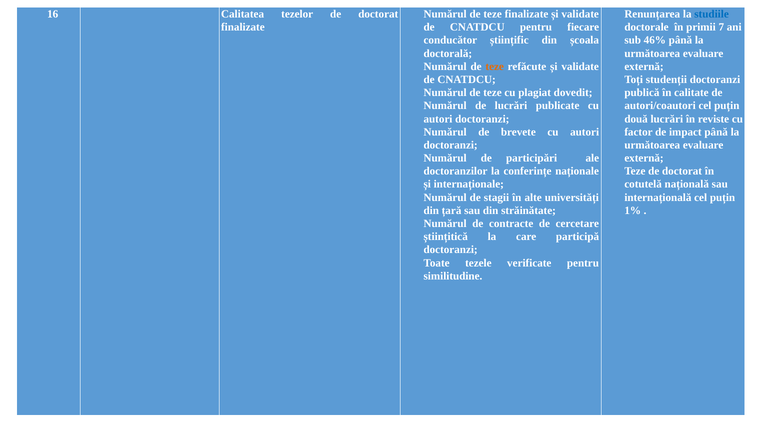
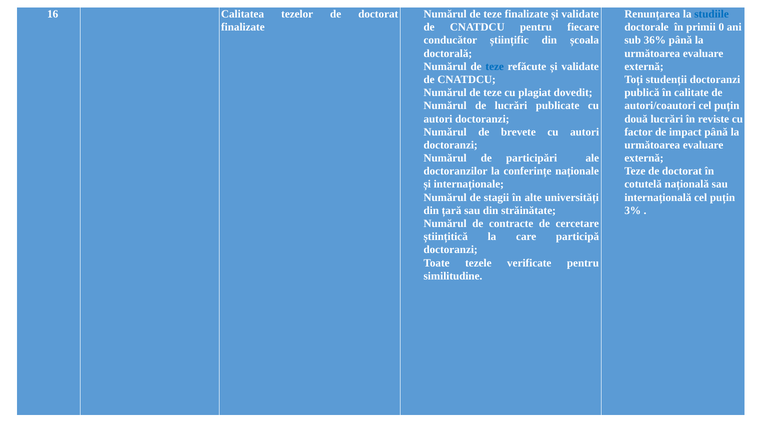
7: 7 -> 0
46%: 46% -> 36%
teze at (495, 67) colour: orange -> blue
1%: 1% -> 3%
